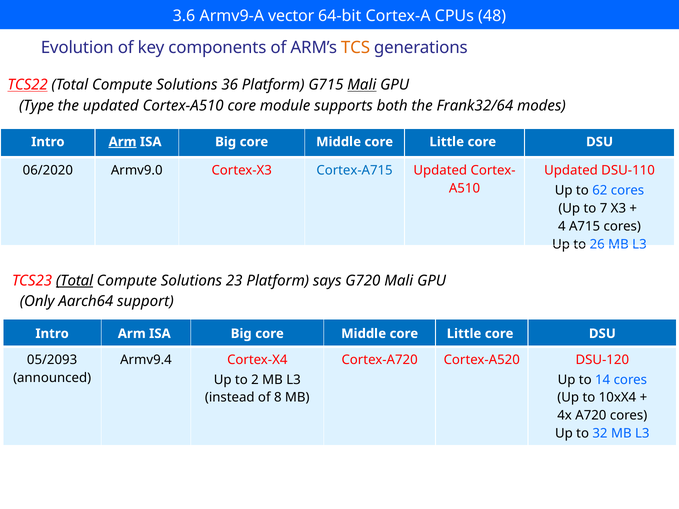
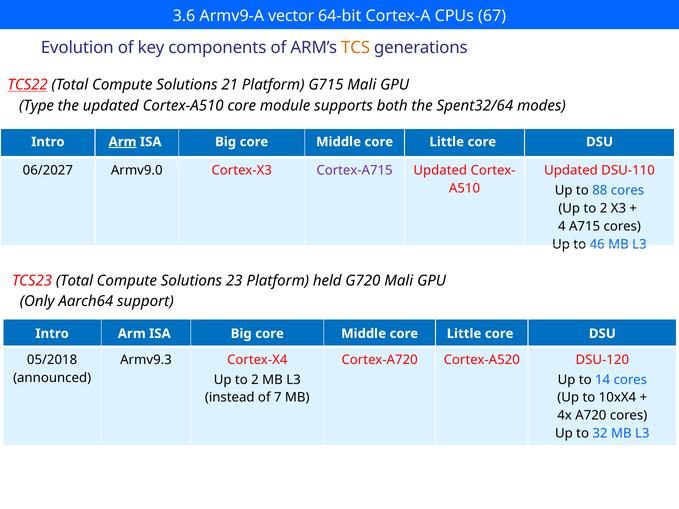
48: 48 -> 67
36: 36 -> 21
Mali at (362, 85) underline: present -> none
Frank32/64: Frank32/64 -> Spent32/64
06/2020: 06/2020 -> 06/2027
Cortex-A715 colour: blue -> purple
62: 62 -> 88
7 at (604, 208): 7 -> 2
26: 26 -> 46
Total at (74, 281) underline: present -> none
says: says -> held
05/2093: 05/2093 -> 05/2018
Armv9.4: Armv9.4 -> Armv9.3
8: 8 -> 7
